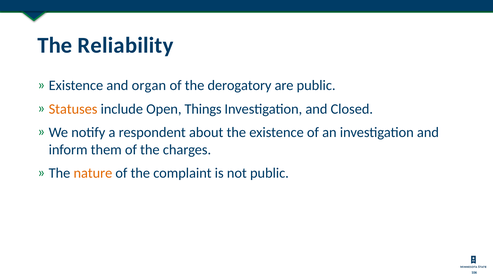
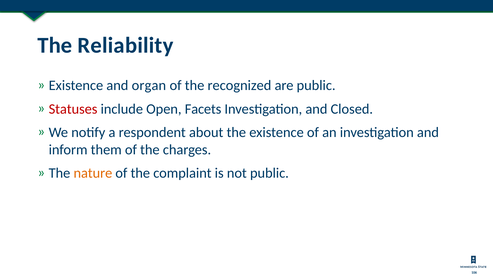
derogatory: derogatory -> recognized
Statuses colour: orange -> red
Things: Things -> Facets
